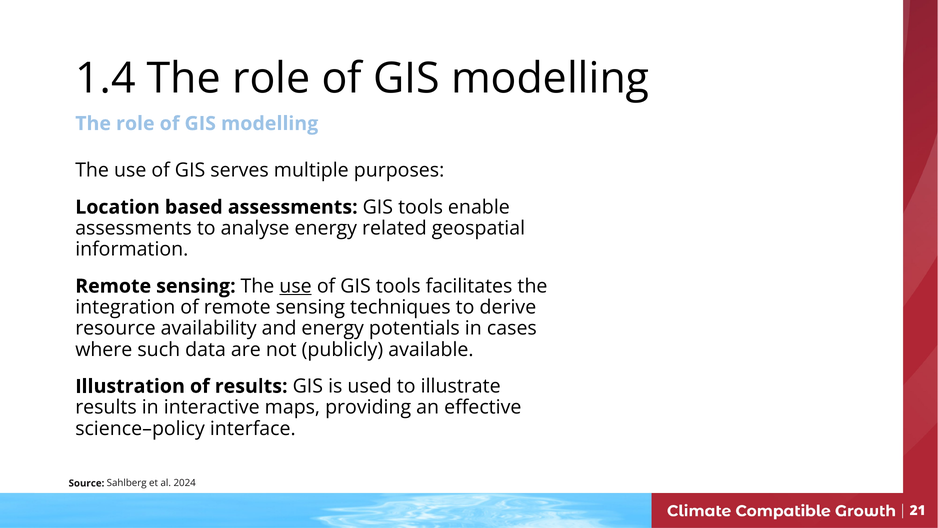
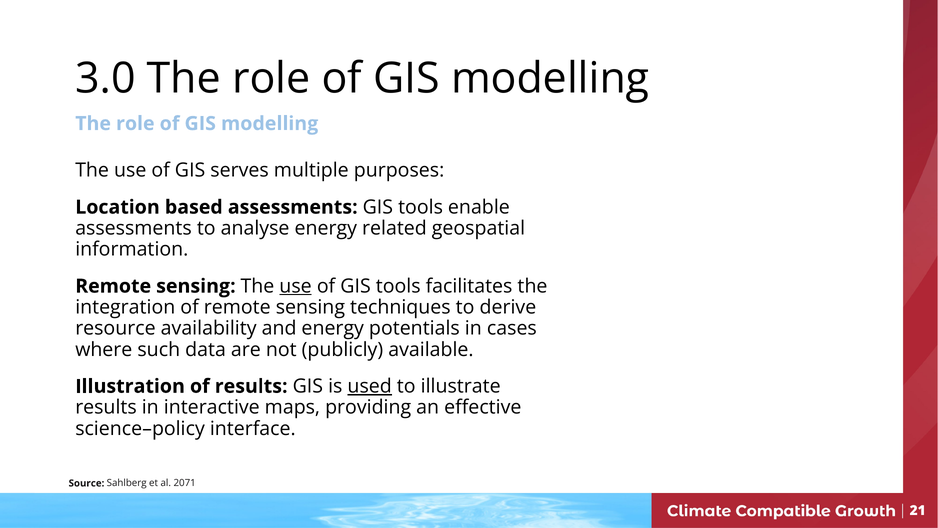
1.4: 1.4 -> 3.0
used underline: none -> present
2024: 2024 -> 2071
